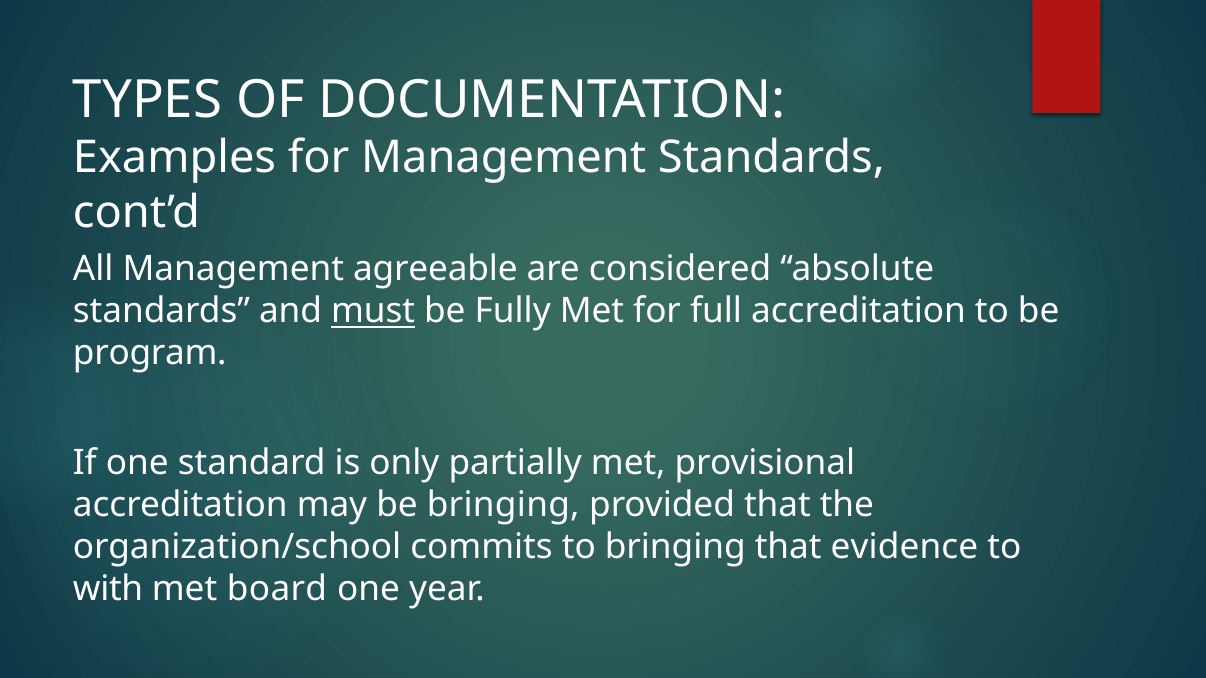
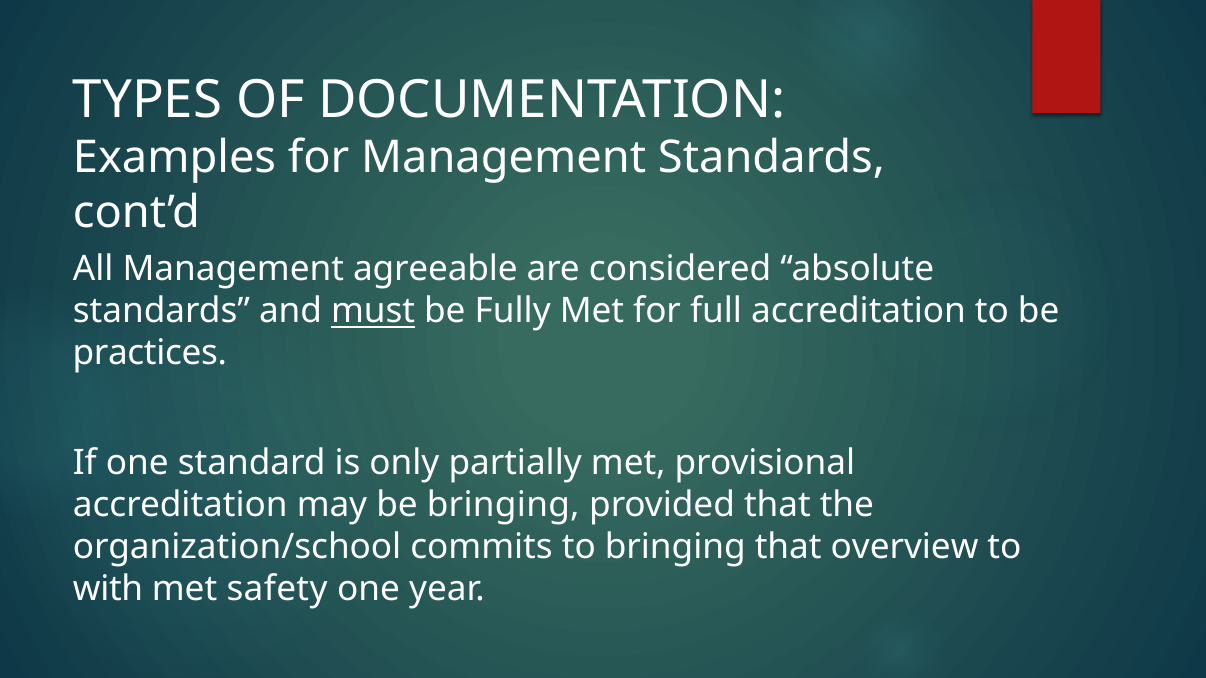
program: program -> practices
evidence: evidence -> overview
board: board -> safety
